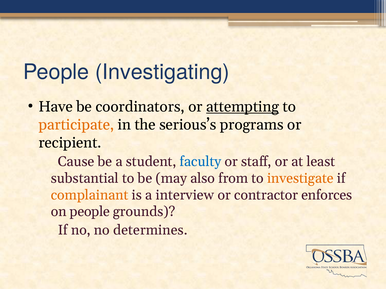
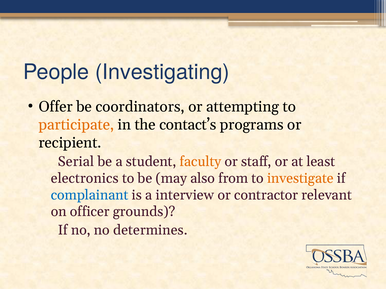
Have: Have -> Offer
attempting underline: present -> none
serious’s: serious’s -> contact’s
Cause: Cause -> Serial
faculty colour: blue -> orange
substantial: substantial -> electronics
complainant colour: orange -> blue
enforces: enforces -> relevant
on people: people -> officer
